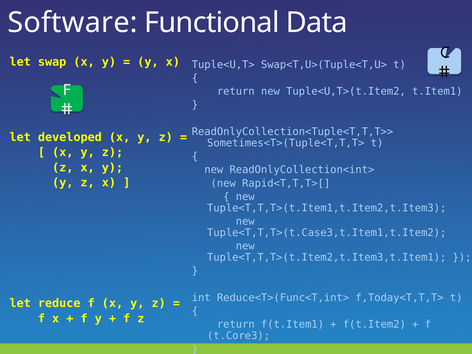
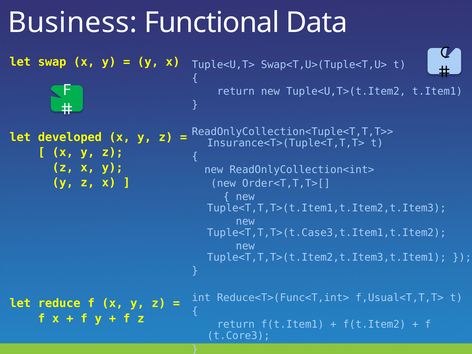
Software: Software -> Business
Sometimes<T>(Tuple<T,T,T>: Sometimes<T>(Tuple<T,T,T> -> Insurance<T>(Tuple<T,T,T>
Rapid<T,T,T>[: Rapid<T,T,T>[ -> Order<T,T,T>[
f,Today<T,T,T>: f,Today<T,T,T> -> f,Usual<T,T,T>
